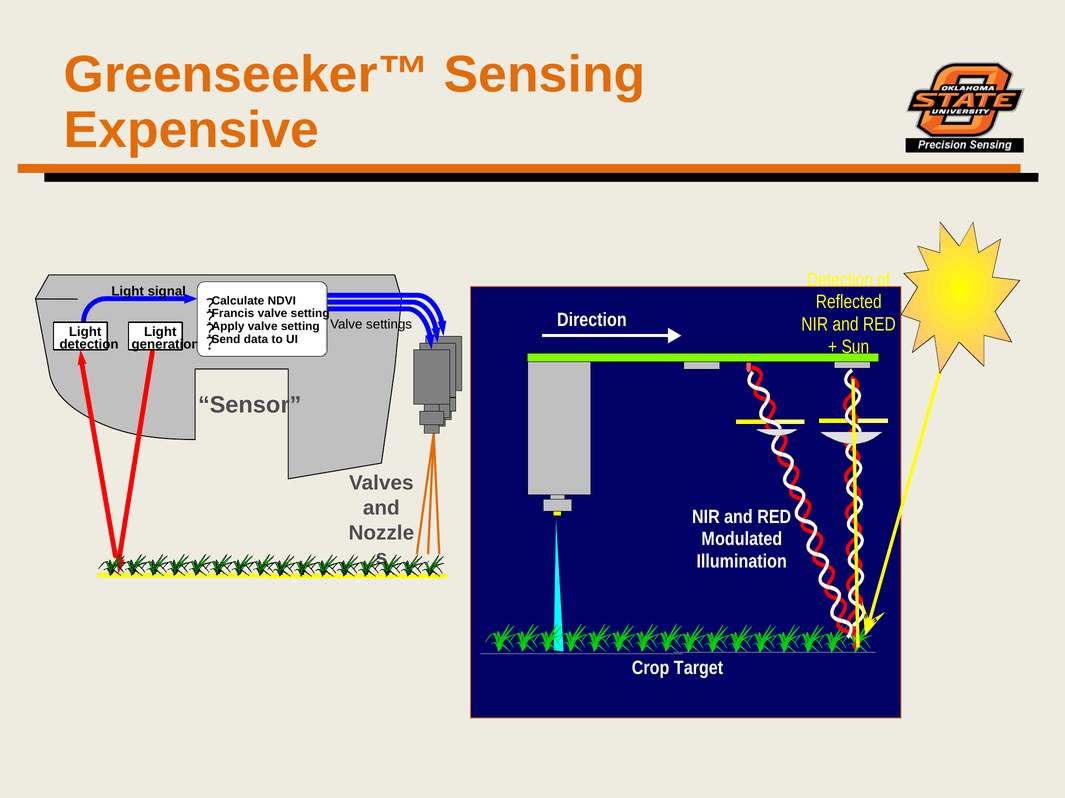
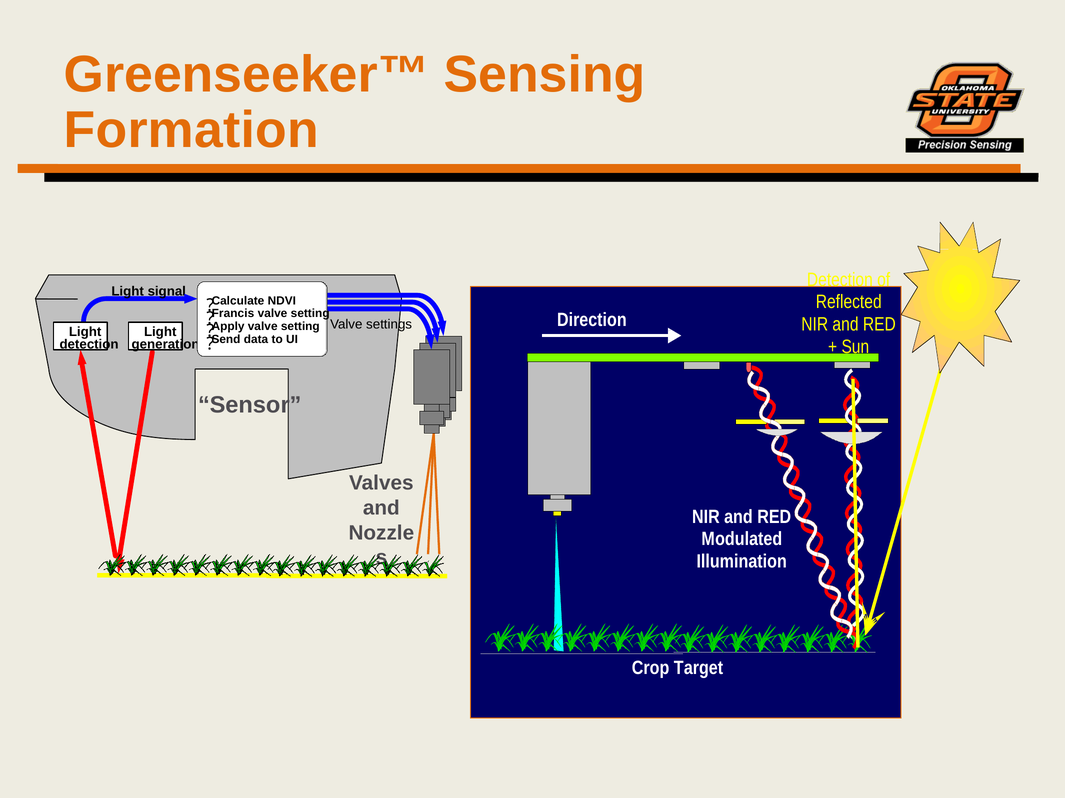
Expensive: Expensive -> Formation
